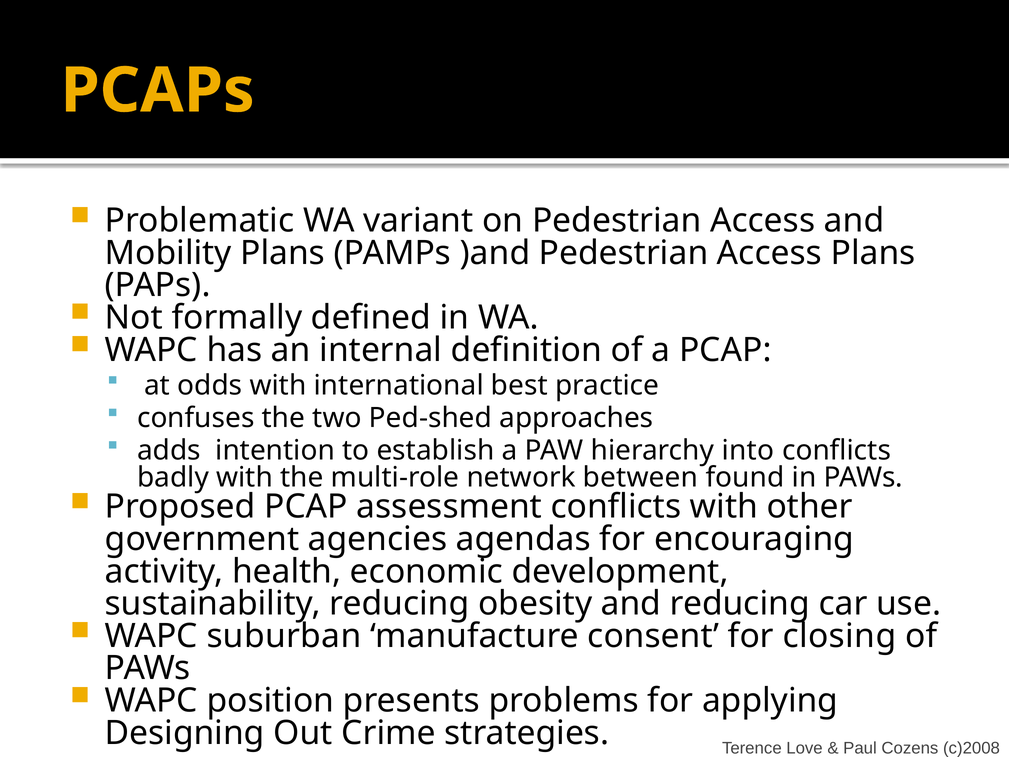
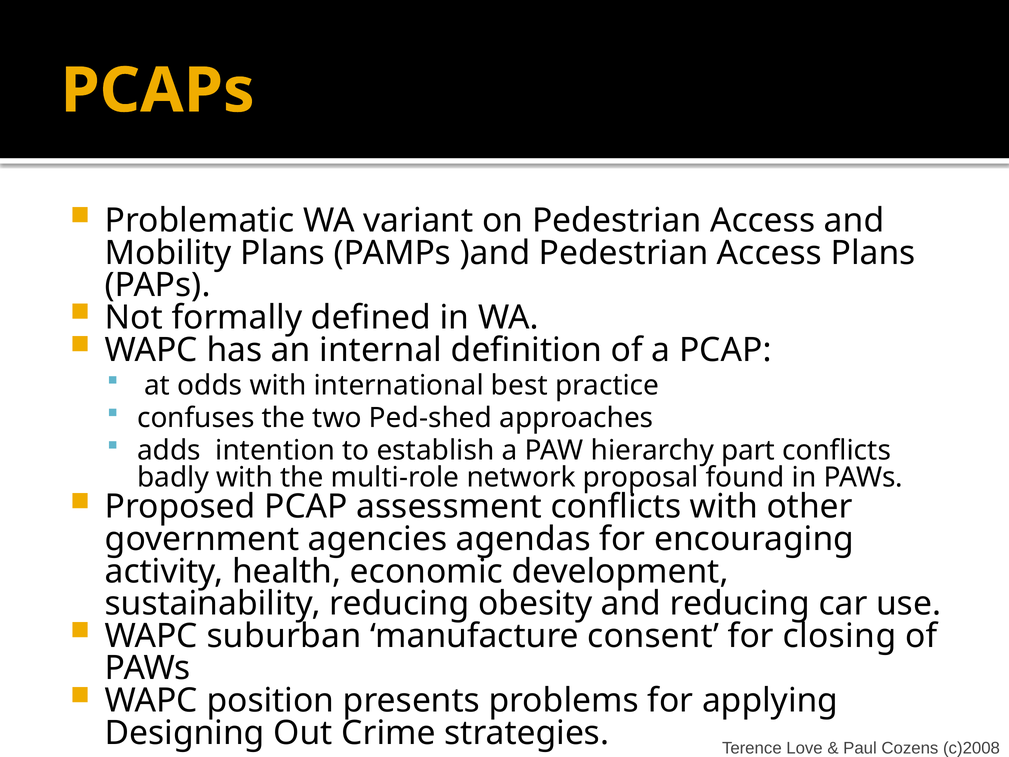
into: into -> part
between: between -> proposal
